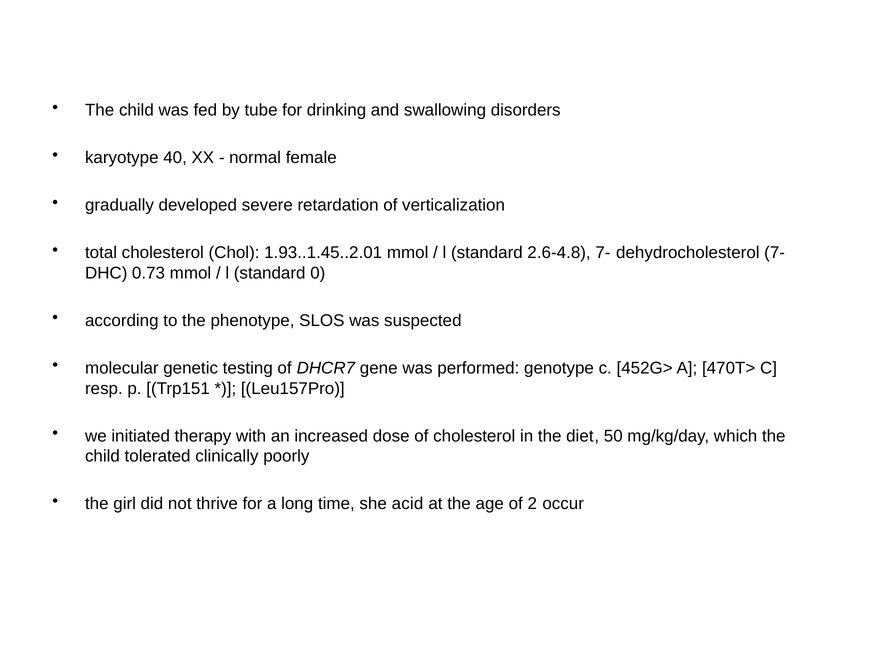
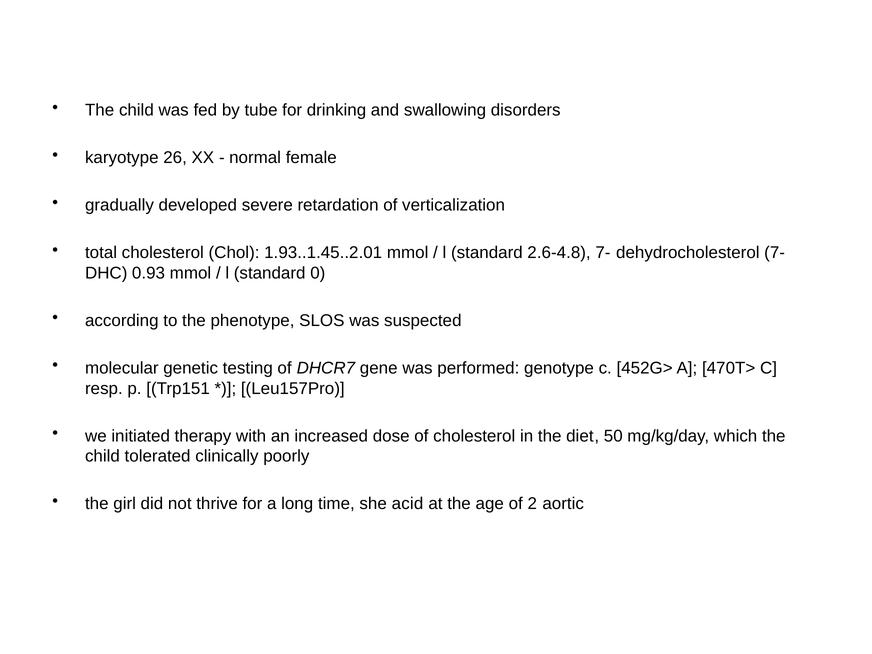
40: 40 -> 26
0.73: 0.73 -> 0.93
occur: occur -> aortic
